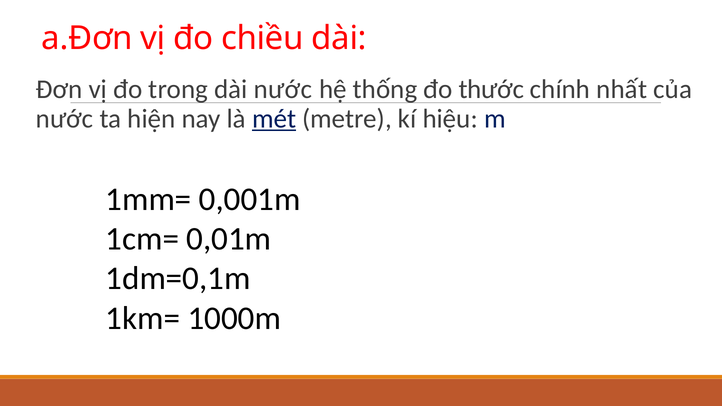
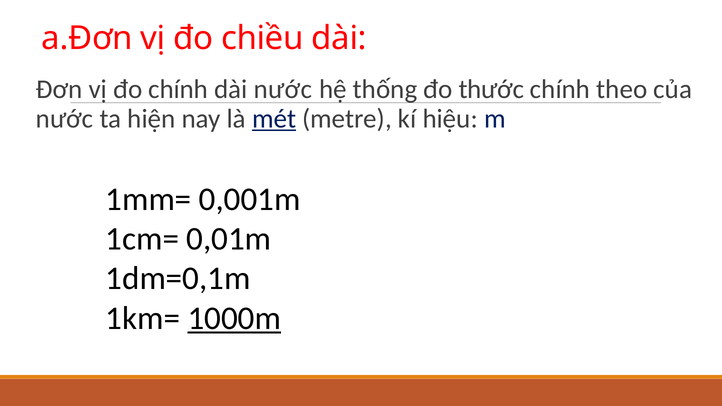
đo trong: trong -> chính
nhất: nhất -> theo
1000m underline: none -> present
